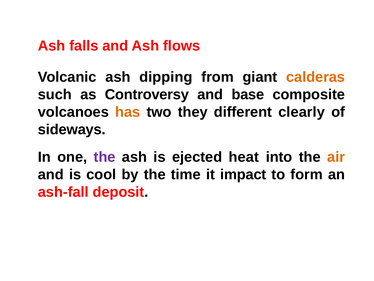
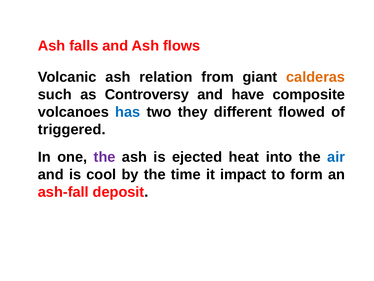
dipping: dipping -> relation
base: base -> have
has colour: orange -> blue
clearly: clearly -> flowed
sideways: sideways -> triggered
air colour: orange -> blue
